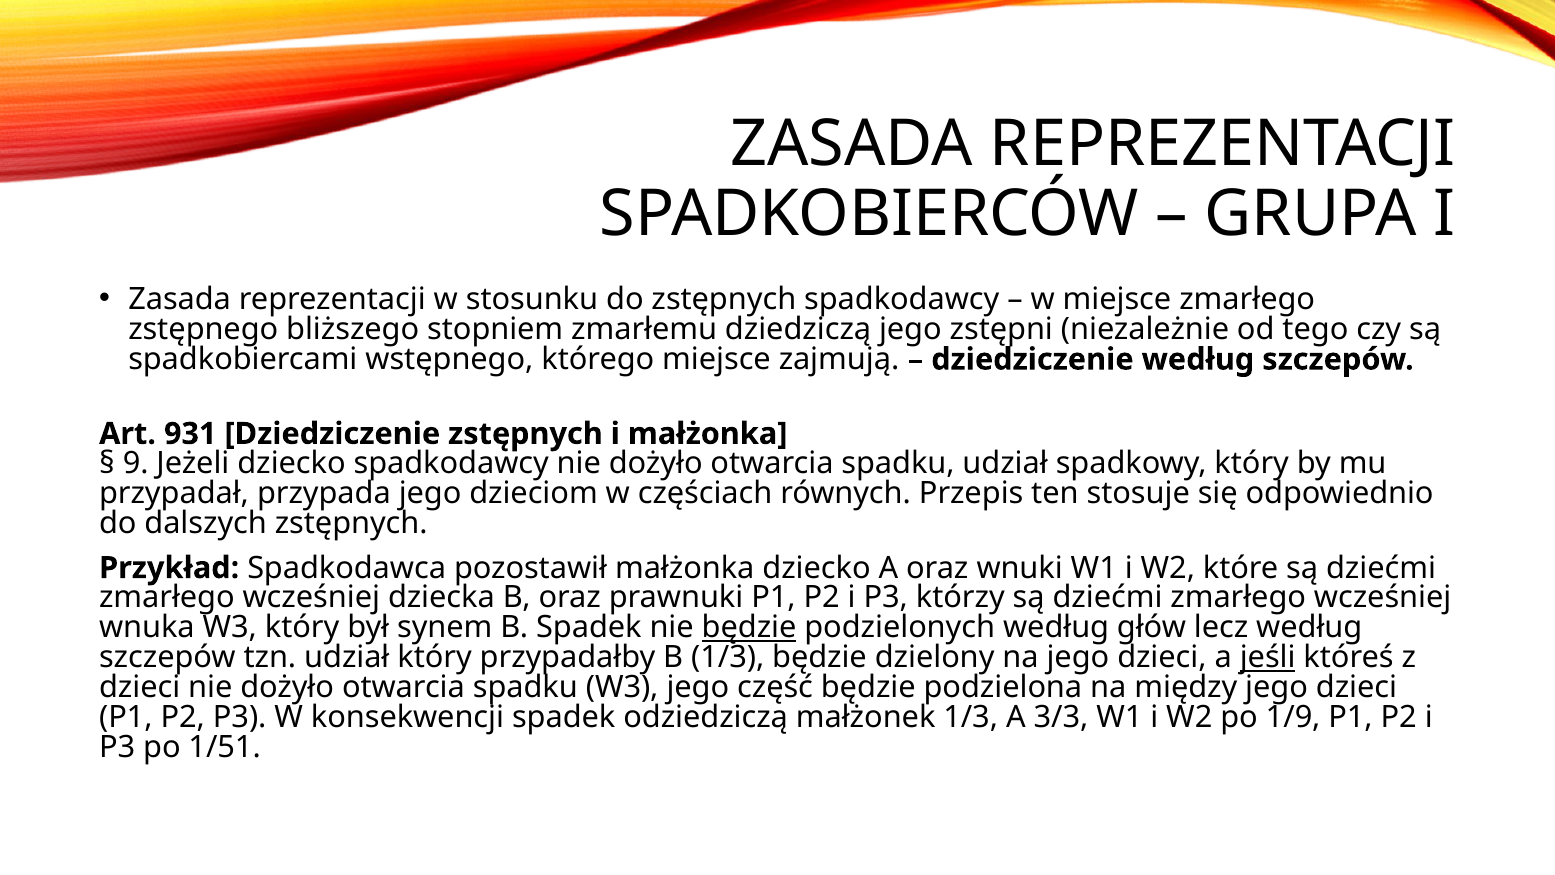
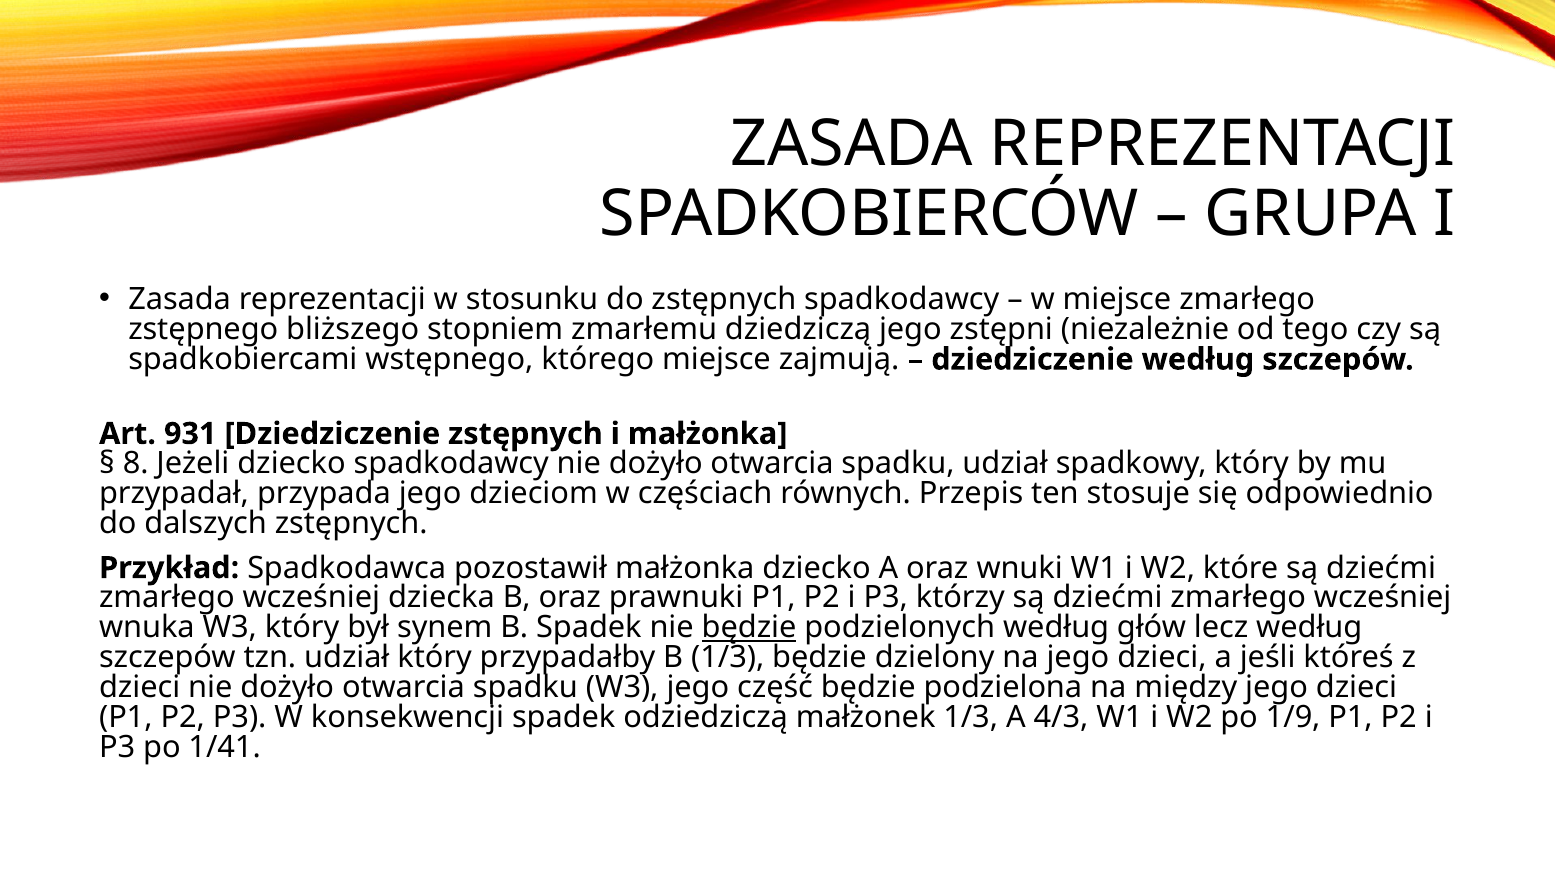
9: 9 -> 8
jeśli underline: present -> none
3/3: 3/3 -> 4/3
1/51: 1/51 -> 1/41
